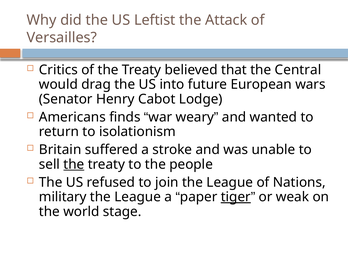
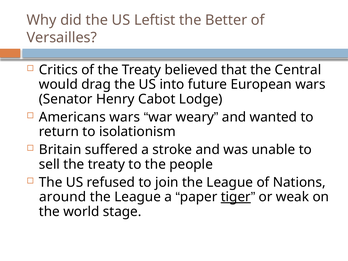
Attack: Attack -> Better
Americans finds: finds -> wars
the at (74, 164) underline: present -> none
military: military -> around
